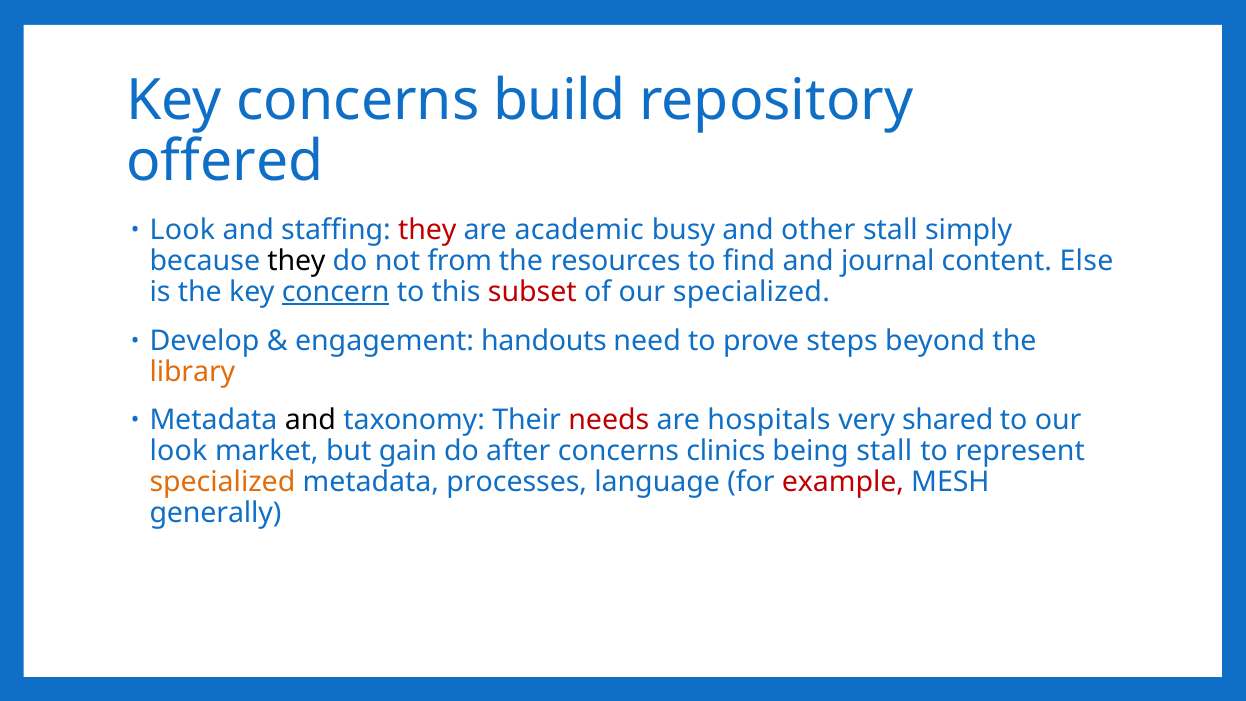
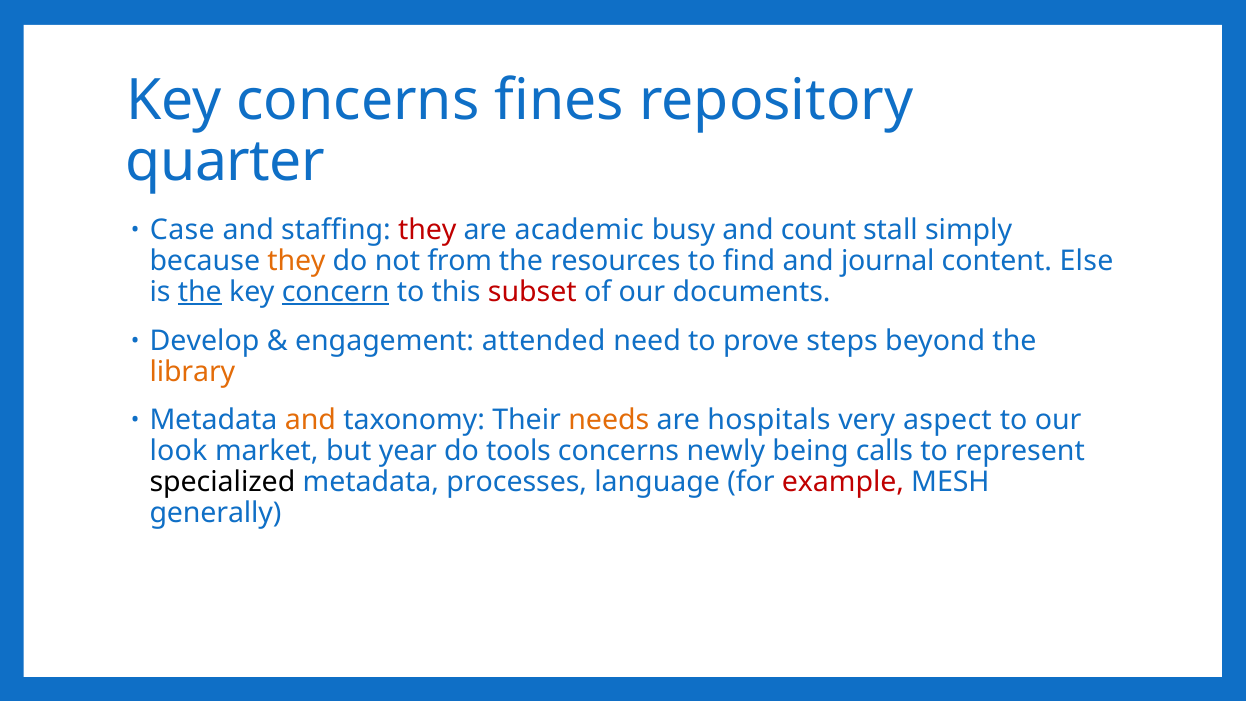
build: build -> fines
offered: offered -> quarter
Look at (182, 230): Look -> Case
other: other -> count
they at (296, 261) colour: black -> orange
the at (200, 292) underline: none -> present
our specialized: specialized -> documents
handouts: handouts -> attended
and at (310, 420) colour: black -> orange
needs colour: red -> orange
shared: shared -> aspect
gain: gain -> year
after: after -> tools
clinics: clinics -> newly
being stall: stall -> calls
specialized at (222, 482) colour: orange -> black
